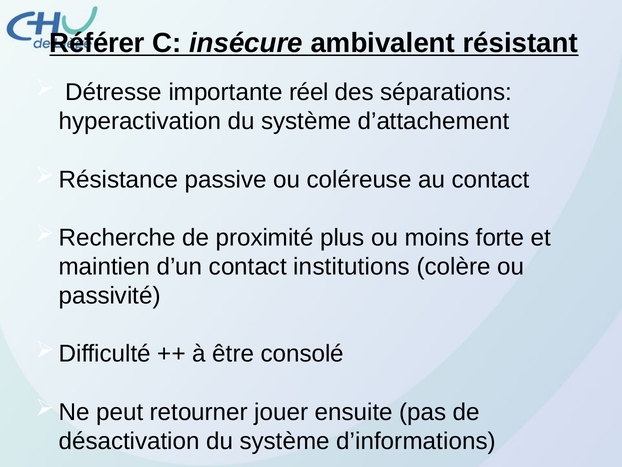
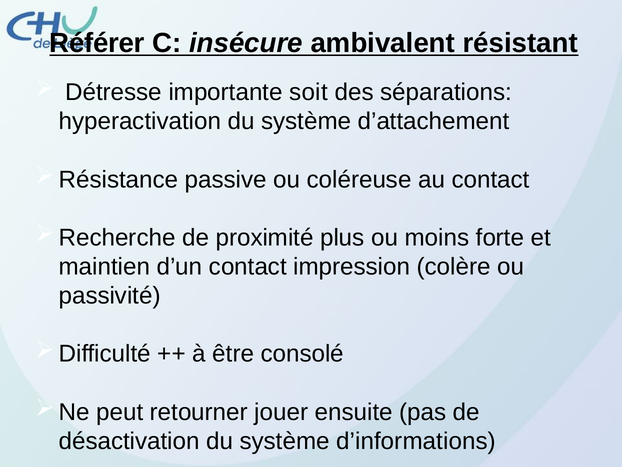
réel: réel -> soit
institutions: institutions -> impression
